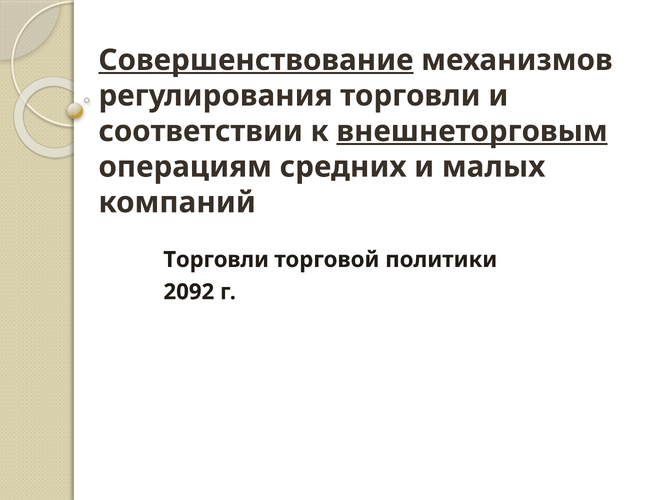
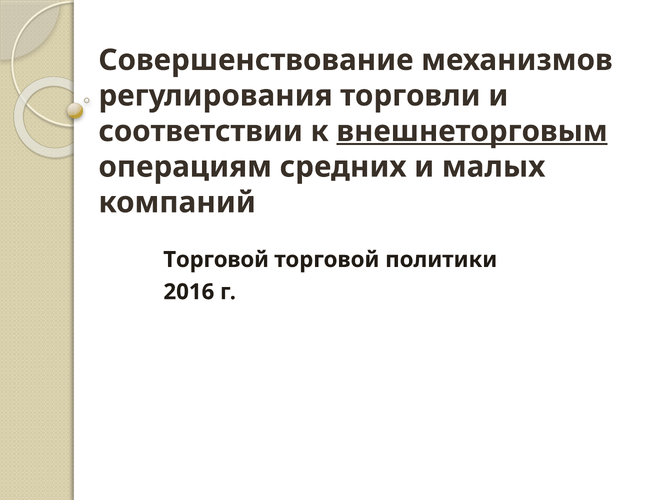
Совершенствование underline: present -> none
Торговли at (216, 260): Торговли -> Торговой
2092: 2092 -> 2016
